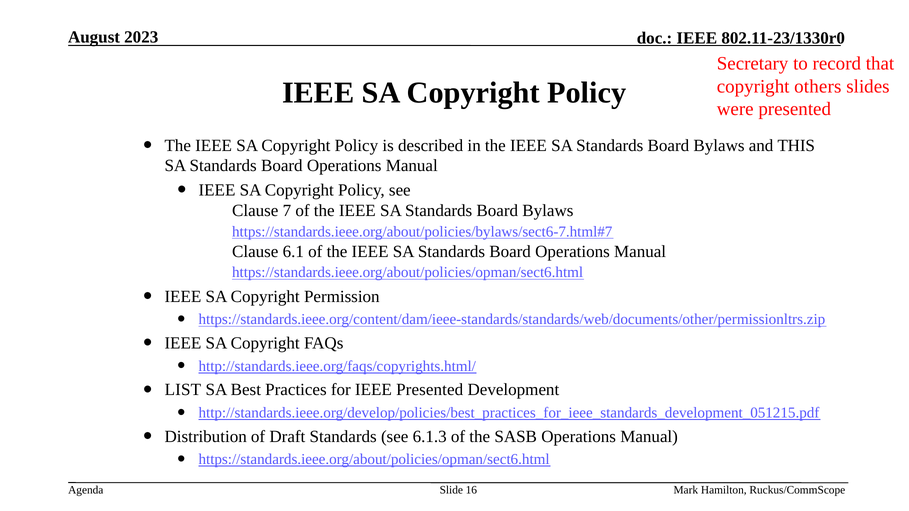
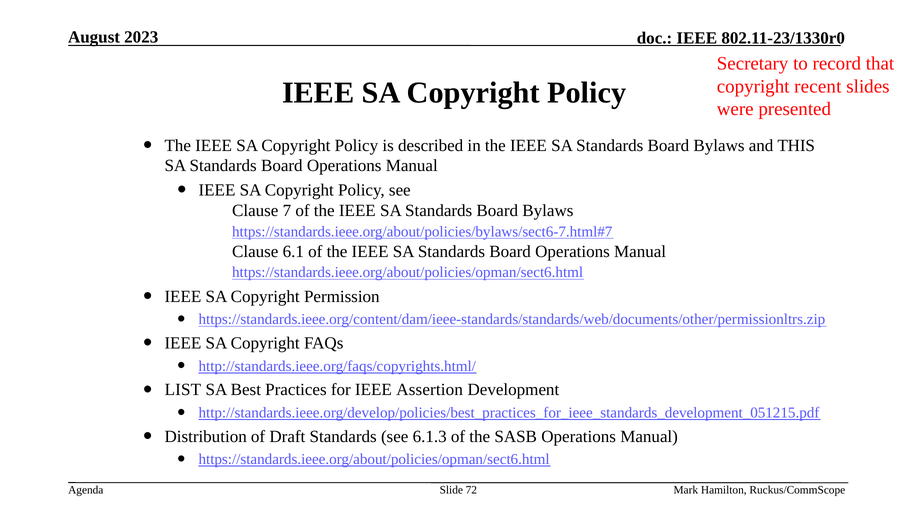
others: others -> recent
IEEE Presented: Presented -> Assertion
16: 16 -> 72
